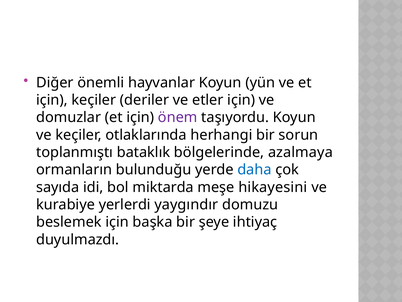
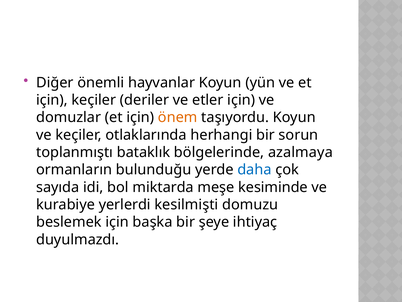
önem colour: purple -> orange
hikayesini: hikayesini -> kesiminde
yaygındır: yaygındır -> kesilmişti
